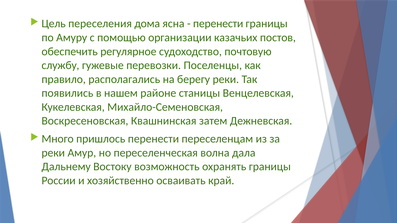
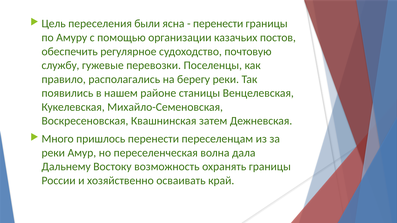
дома: дома -> были
